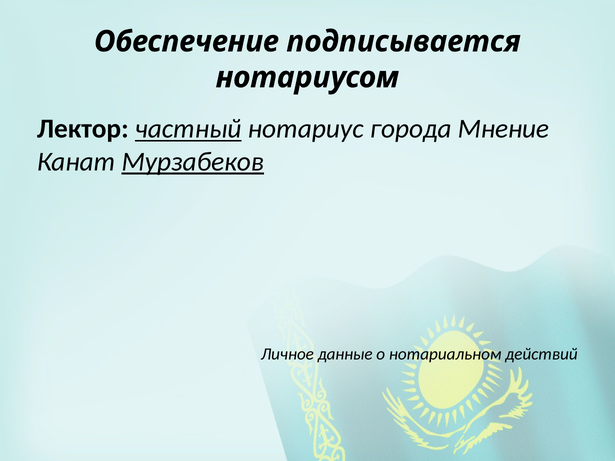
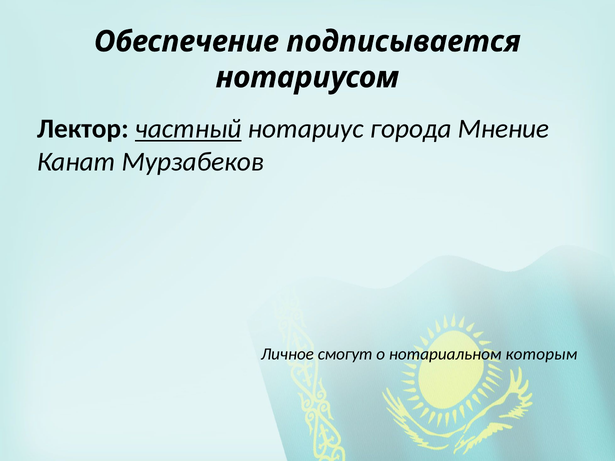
Мурзабеков underline: present -> none
данные: данные -> смогут
действий: действий -> которым
